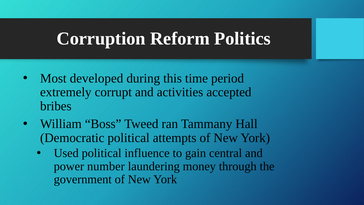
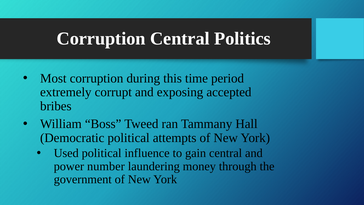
Corruption Reform: Reform -> Central
Most developed: developed -> corruption
activities: activities -> exposing
